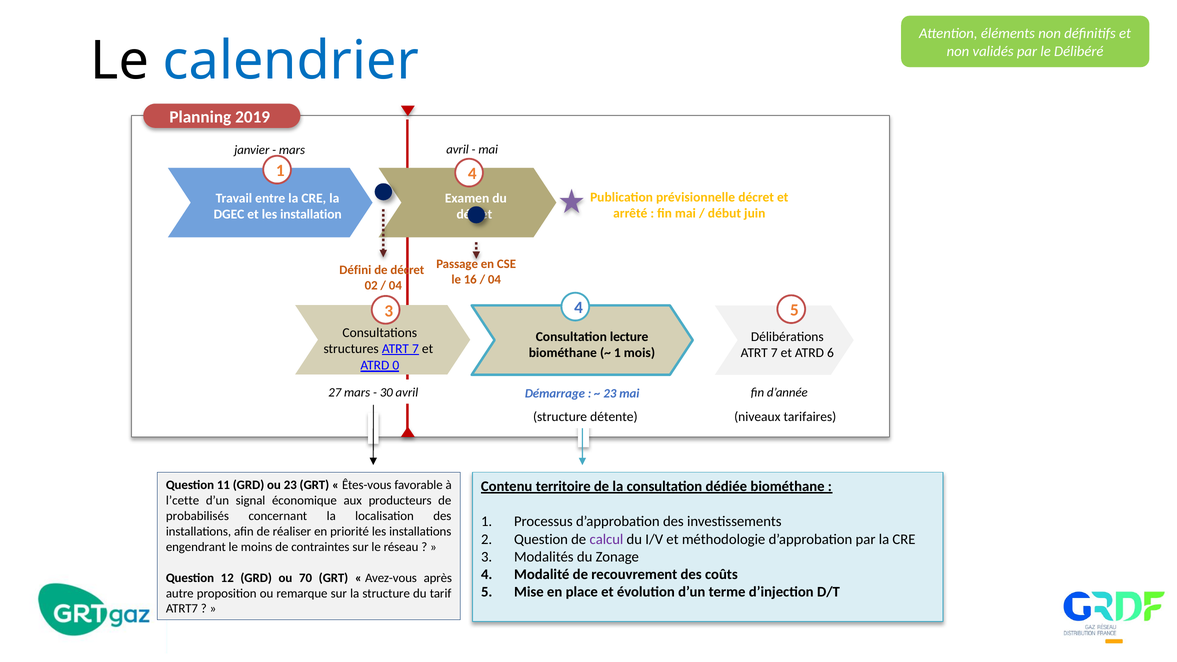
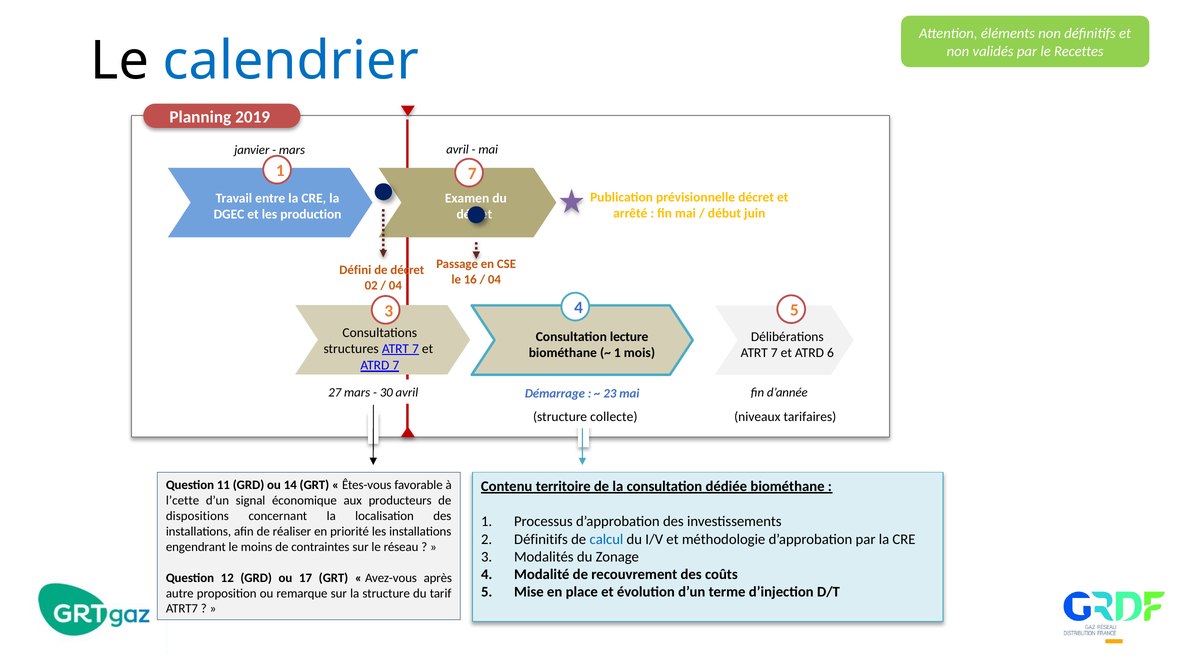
Délibéré: Délibéré -> Recettes
1 4: 4 -> 7
installation: installation -> production
ATRD 0: 0 -> 7
détente: détente -> collecte
ou 23: 23 -> 14
probabilisés: probabilisés -> dispositions
2 Question: Question -> Définitifs
calcul colour: purple -> blue
70: 70 -> 17
